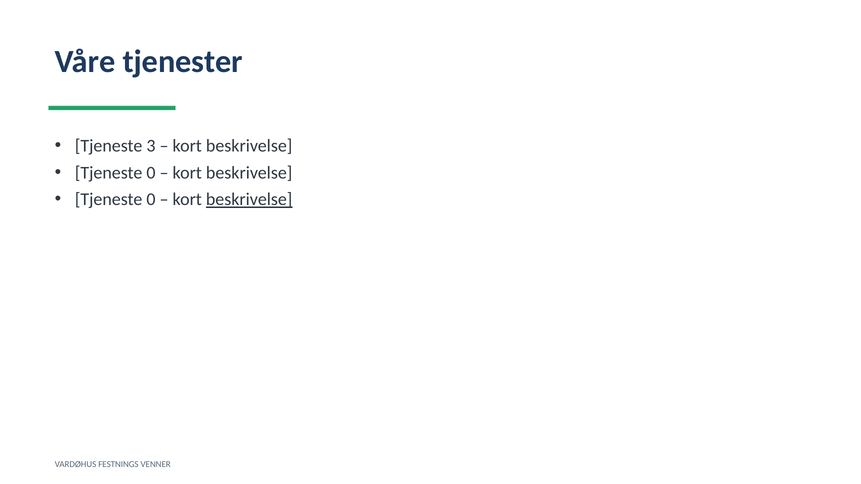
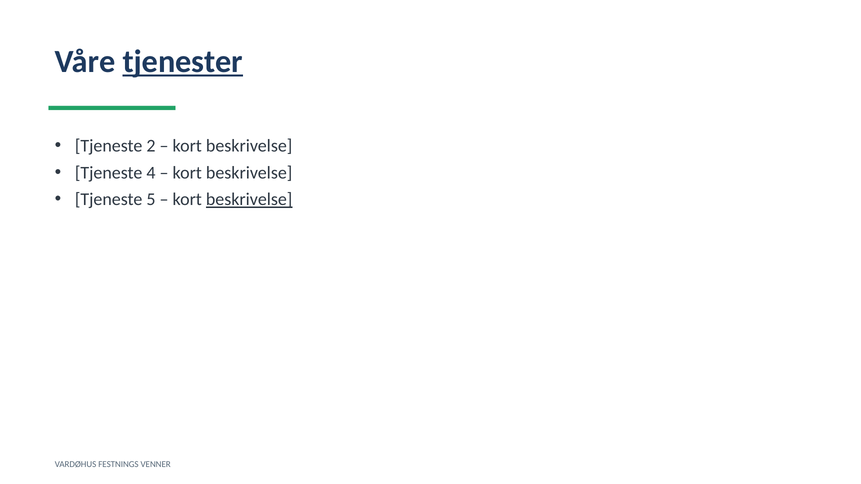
tjenester underline: none -> present
3: 3 -> 2
0 at (151, 173): 0 -> 4
0 at (151, 200): 0 -> 5
